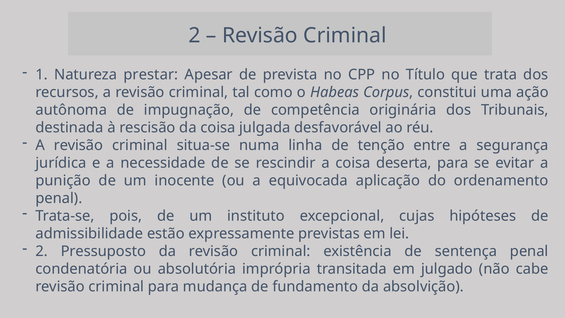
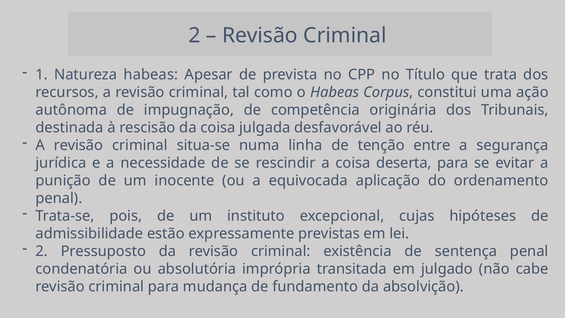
Natureza prestar: prestar -> habeas
